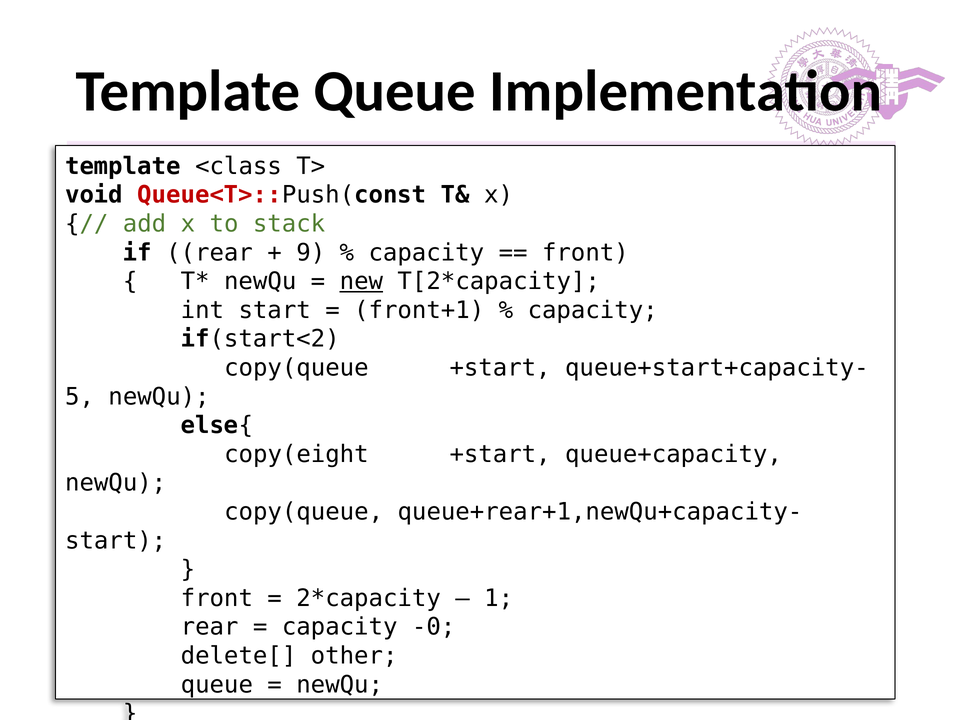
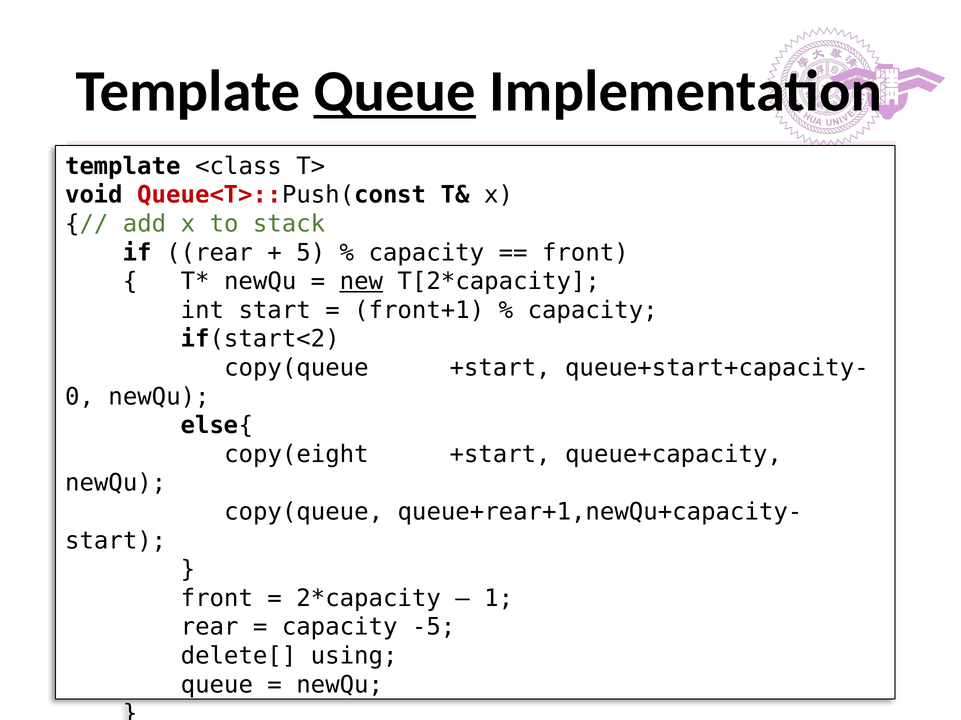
Queue at (395, 92) underline: none -> present
9: 9 -> 5
5: 5 -> 0
-0: -0 -> -5
other: other -> using
